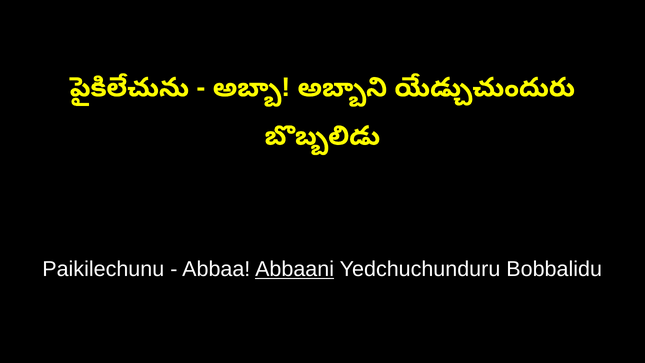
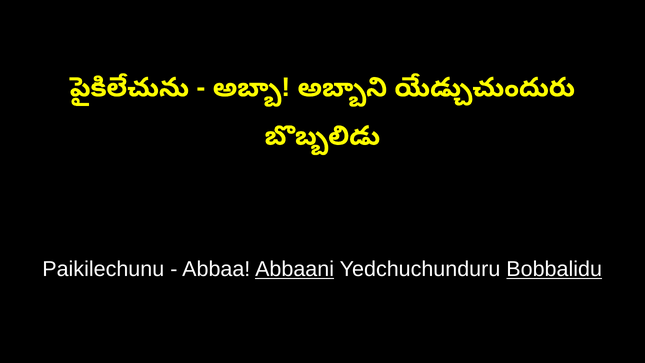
Bobbalidu underline: none -> present
